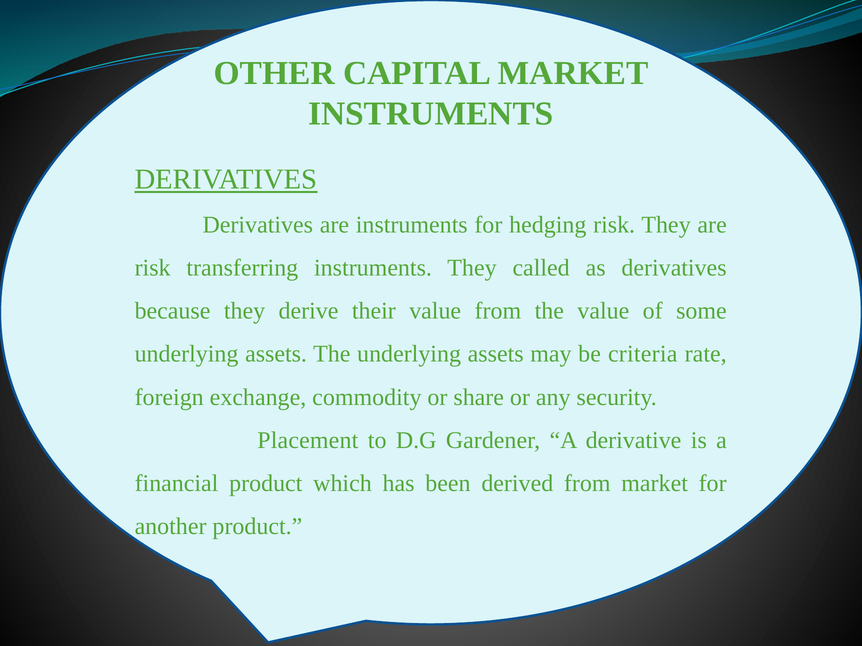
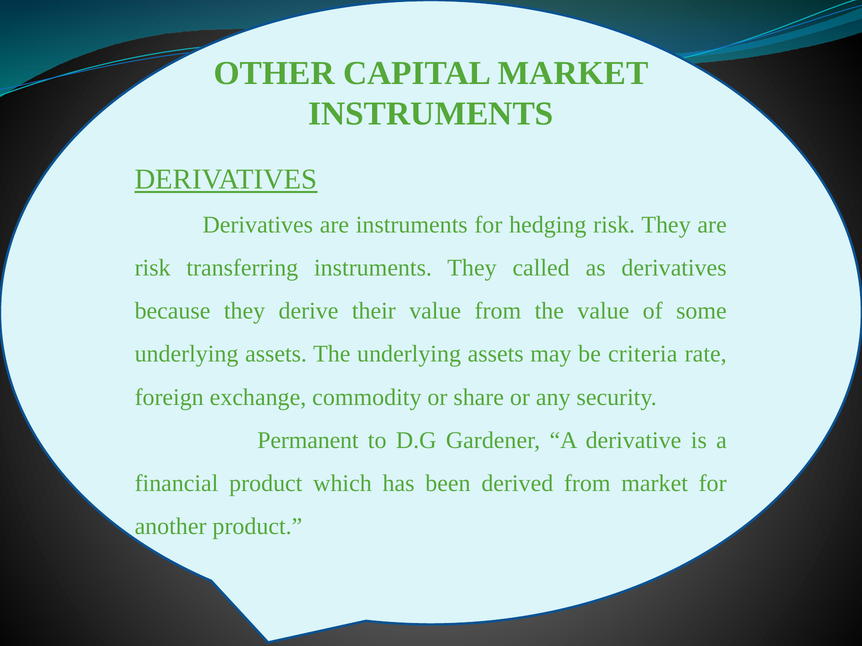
Placement: Placement -> Permanent
